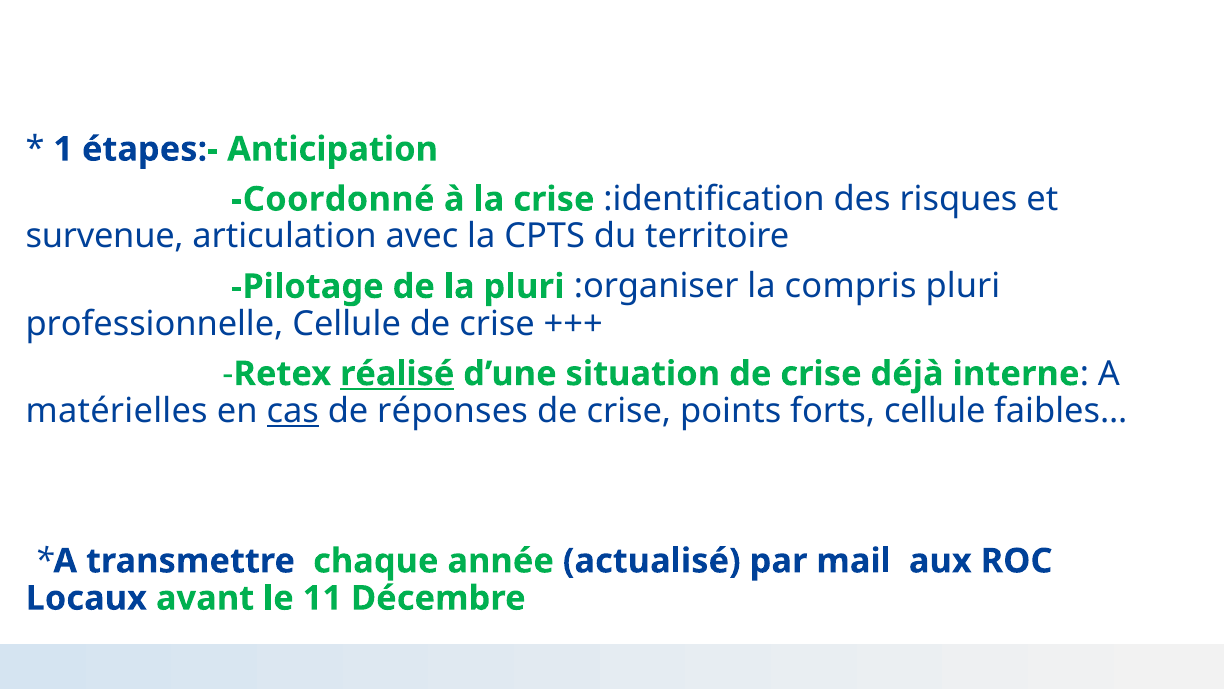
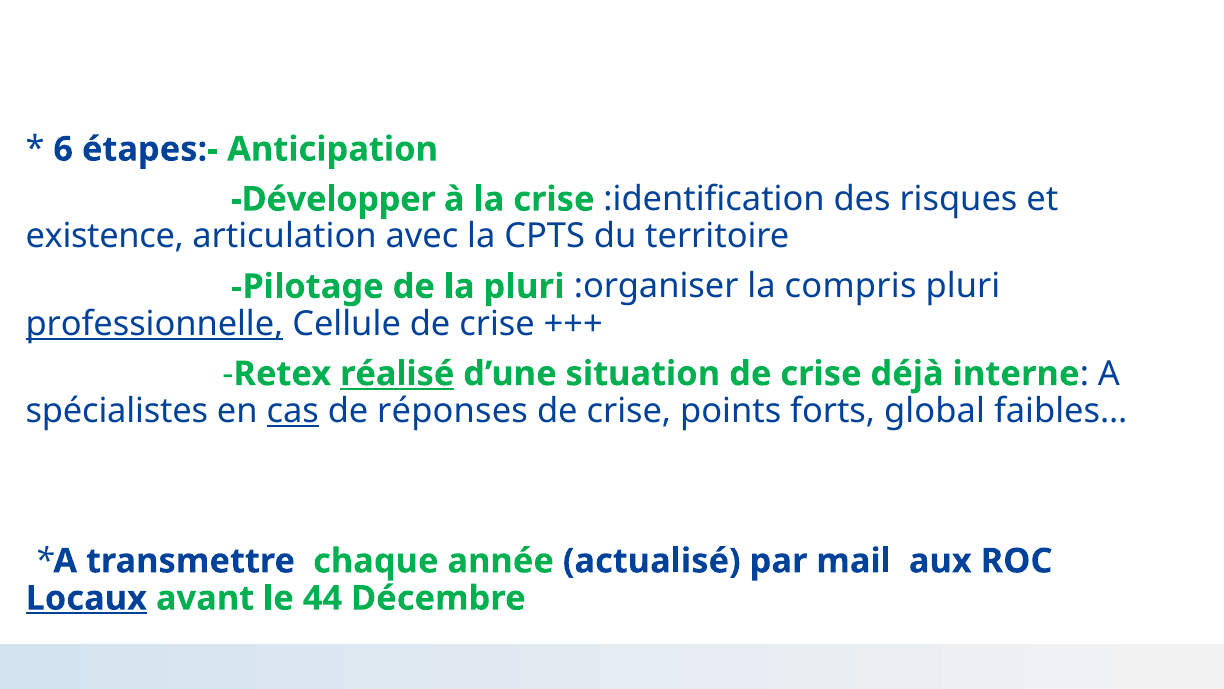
1: 1 -> 6
Coordonné: Coordonné -> Développer
survenue: survenue -> existence
professionnelle underline: none -> present
matérielles: matérielles -> spécialistes
forts cellule: cellule -> global
Locaux underline: none -> present
11: 11 -> 44
